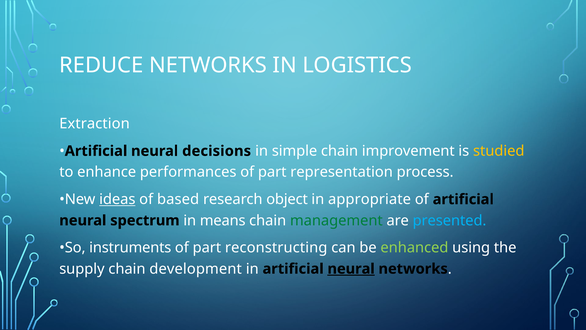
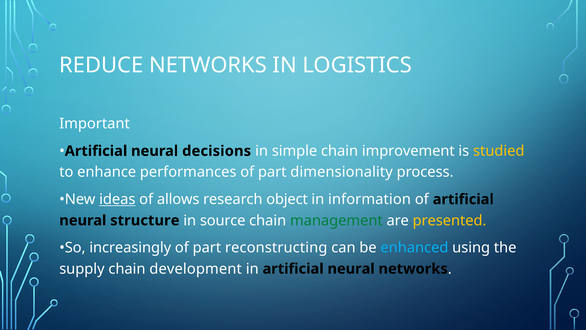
Extraction: Extraction -> Important
representation: representation -> dimensionality
based: based -> allows
appropriate: appropriate -> information
spectrum: spectrum -> structure
means: means -> source
presented colour: light blue -> yellow
instruments: instruments -> increasingly
enhanced colour: light green -> light blue
neural at (351, 269) underline: present -> none
